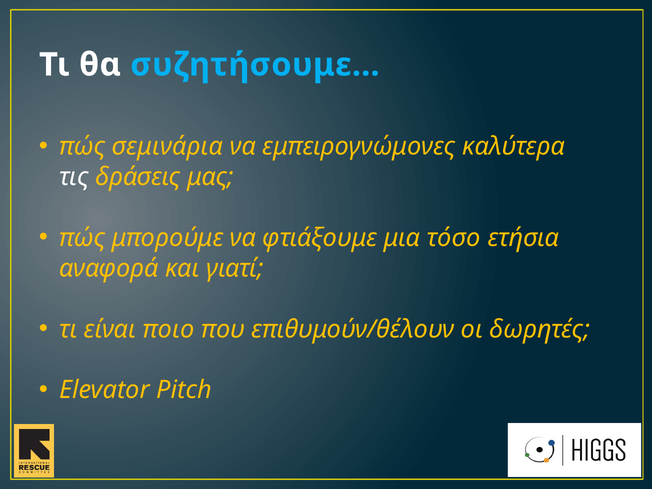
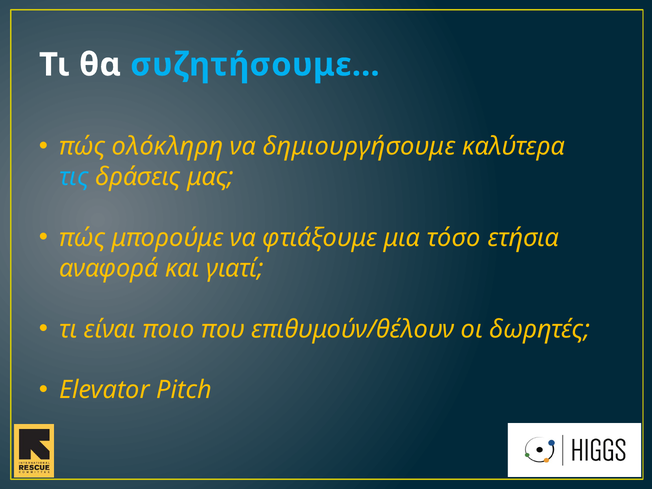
σεμινάρια: σεμινάρια -> ολόκληρη
εμπειρογνώμονες: εμπειρογνώμονες -> δημιουργήσουμε
τις colour: white -> light blue
